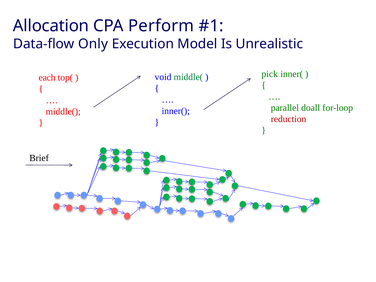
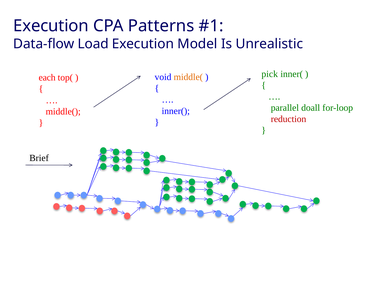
Allocation at (51, 26): Allocation -> Execution
Perform: Perform -> Patterns
Only: Only -> Load
middle( at (188, 77) colour: green -> orange
